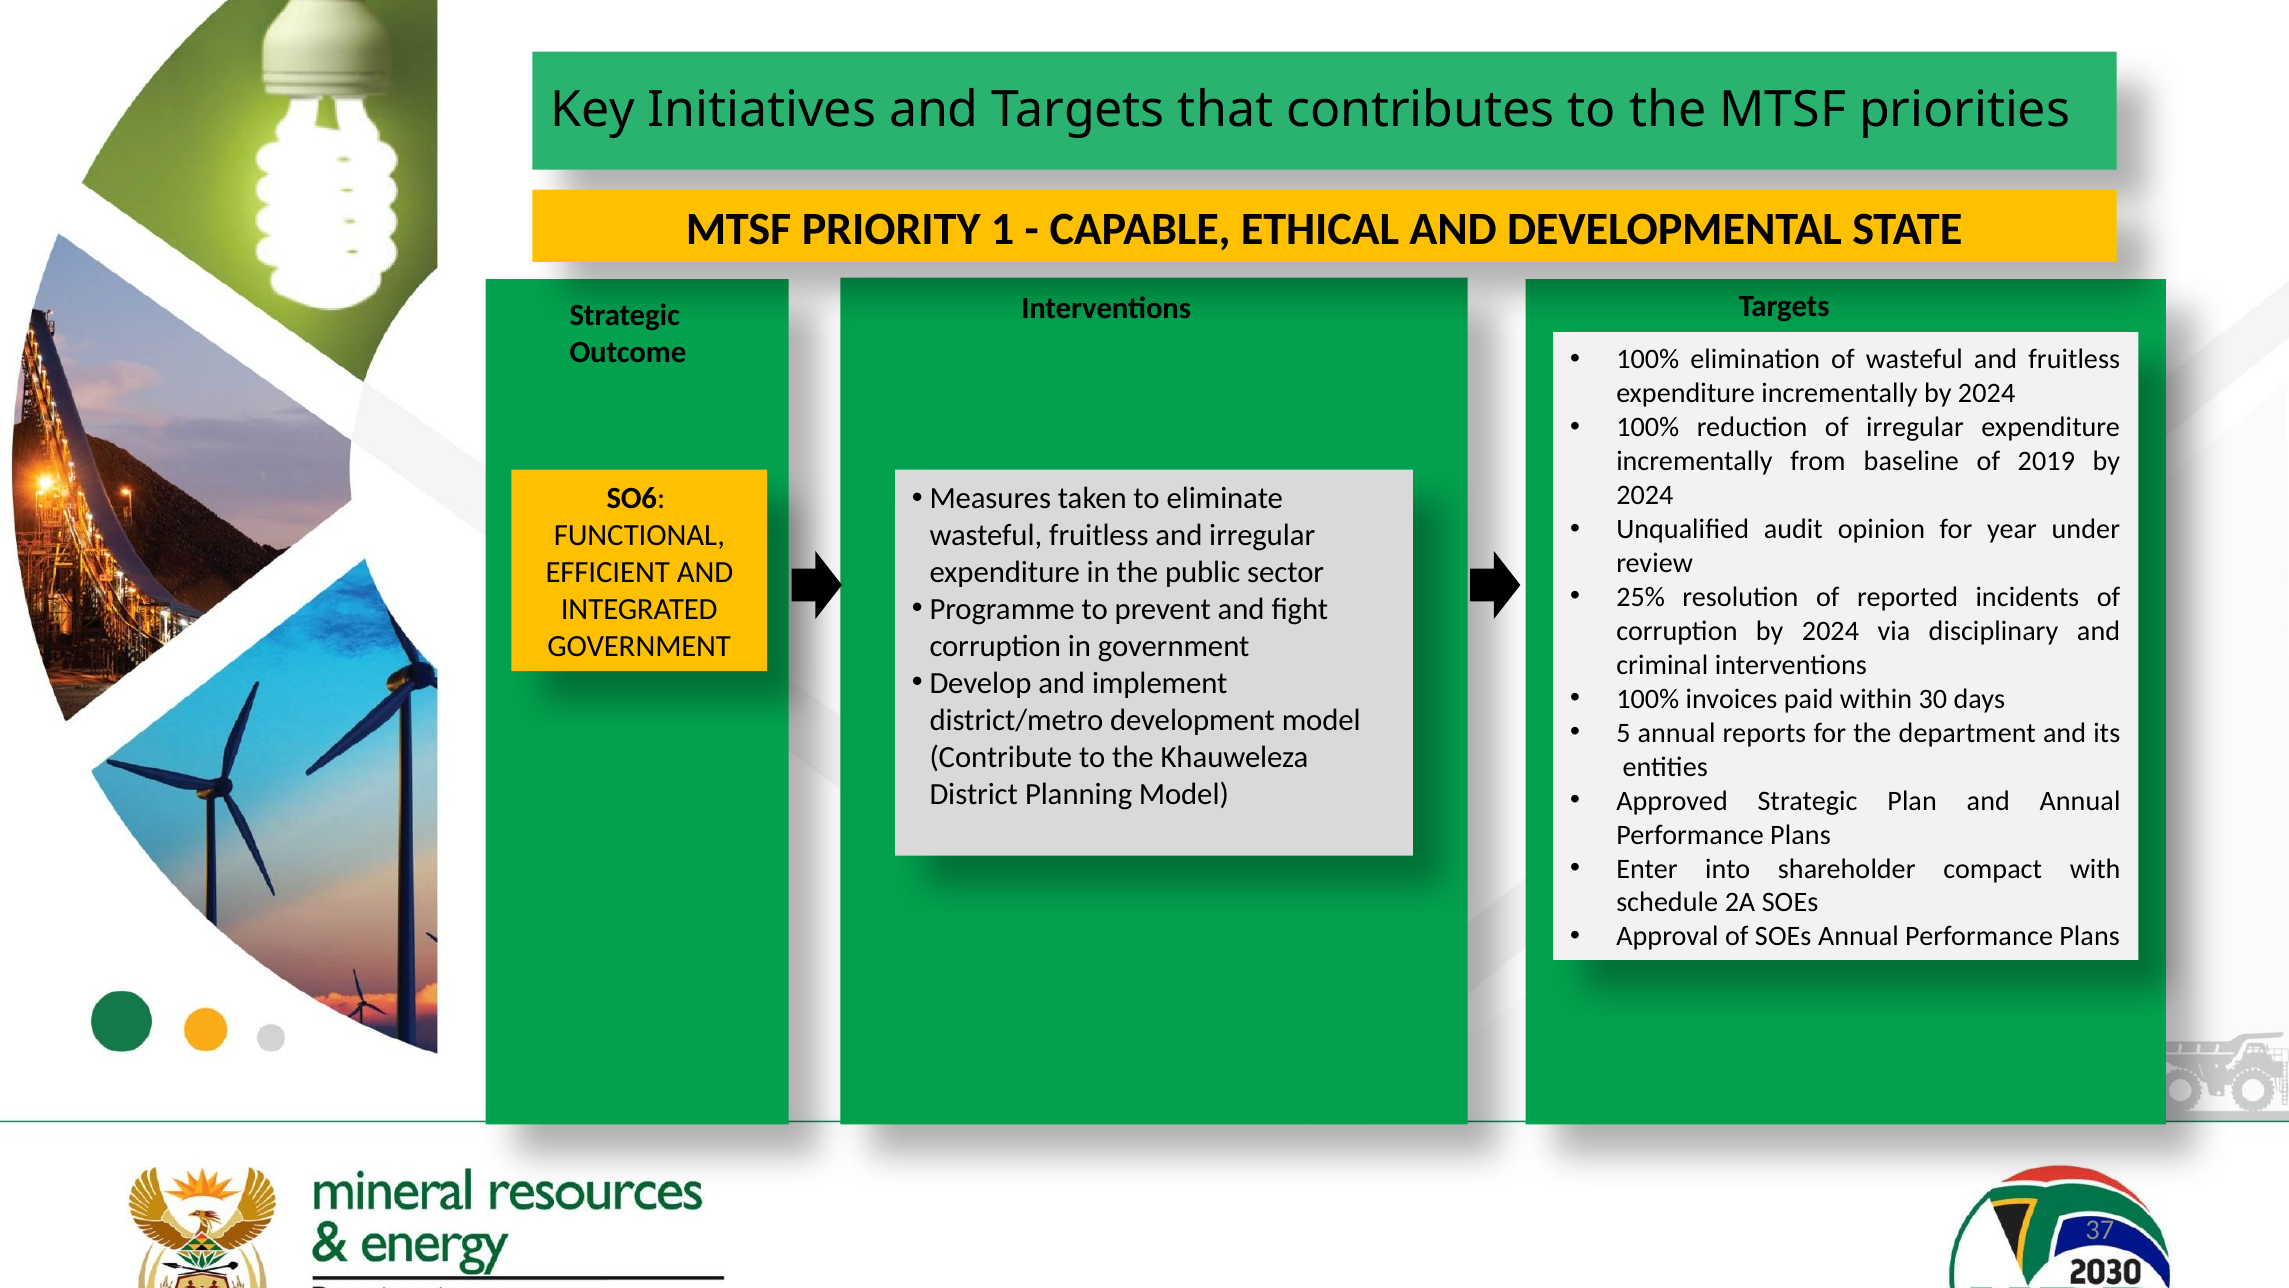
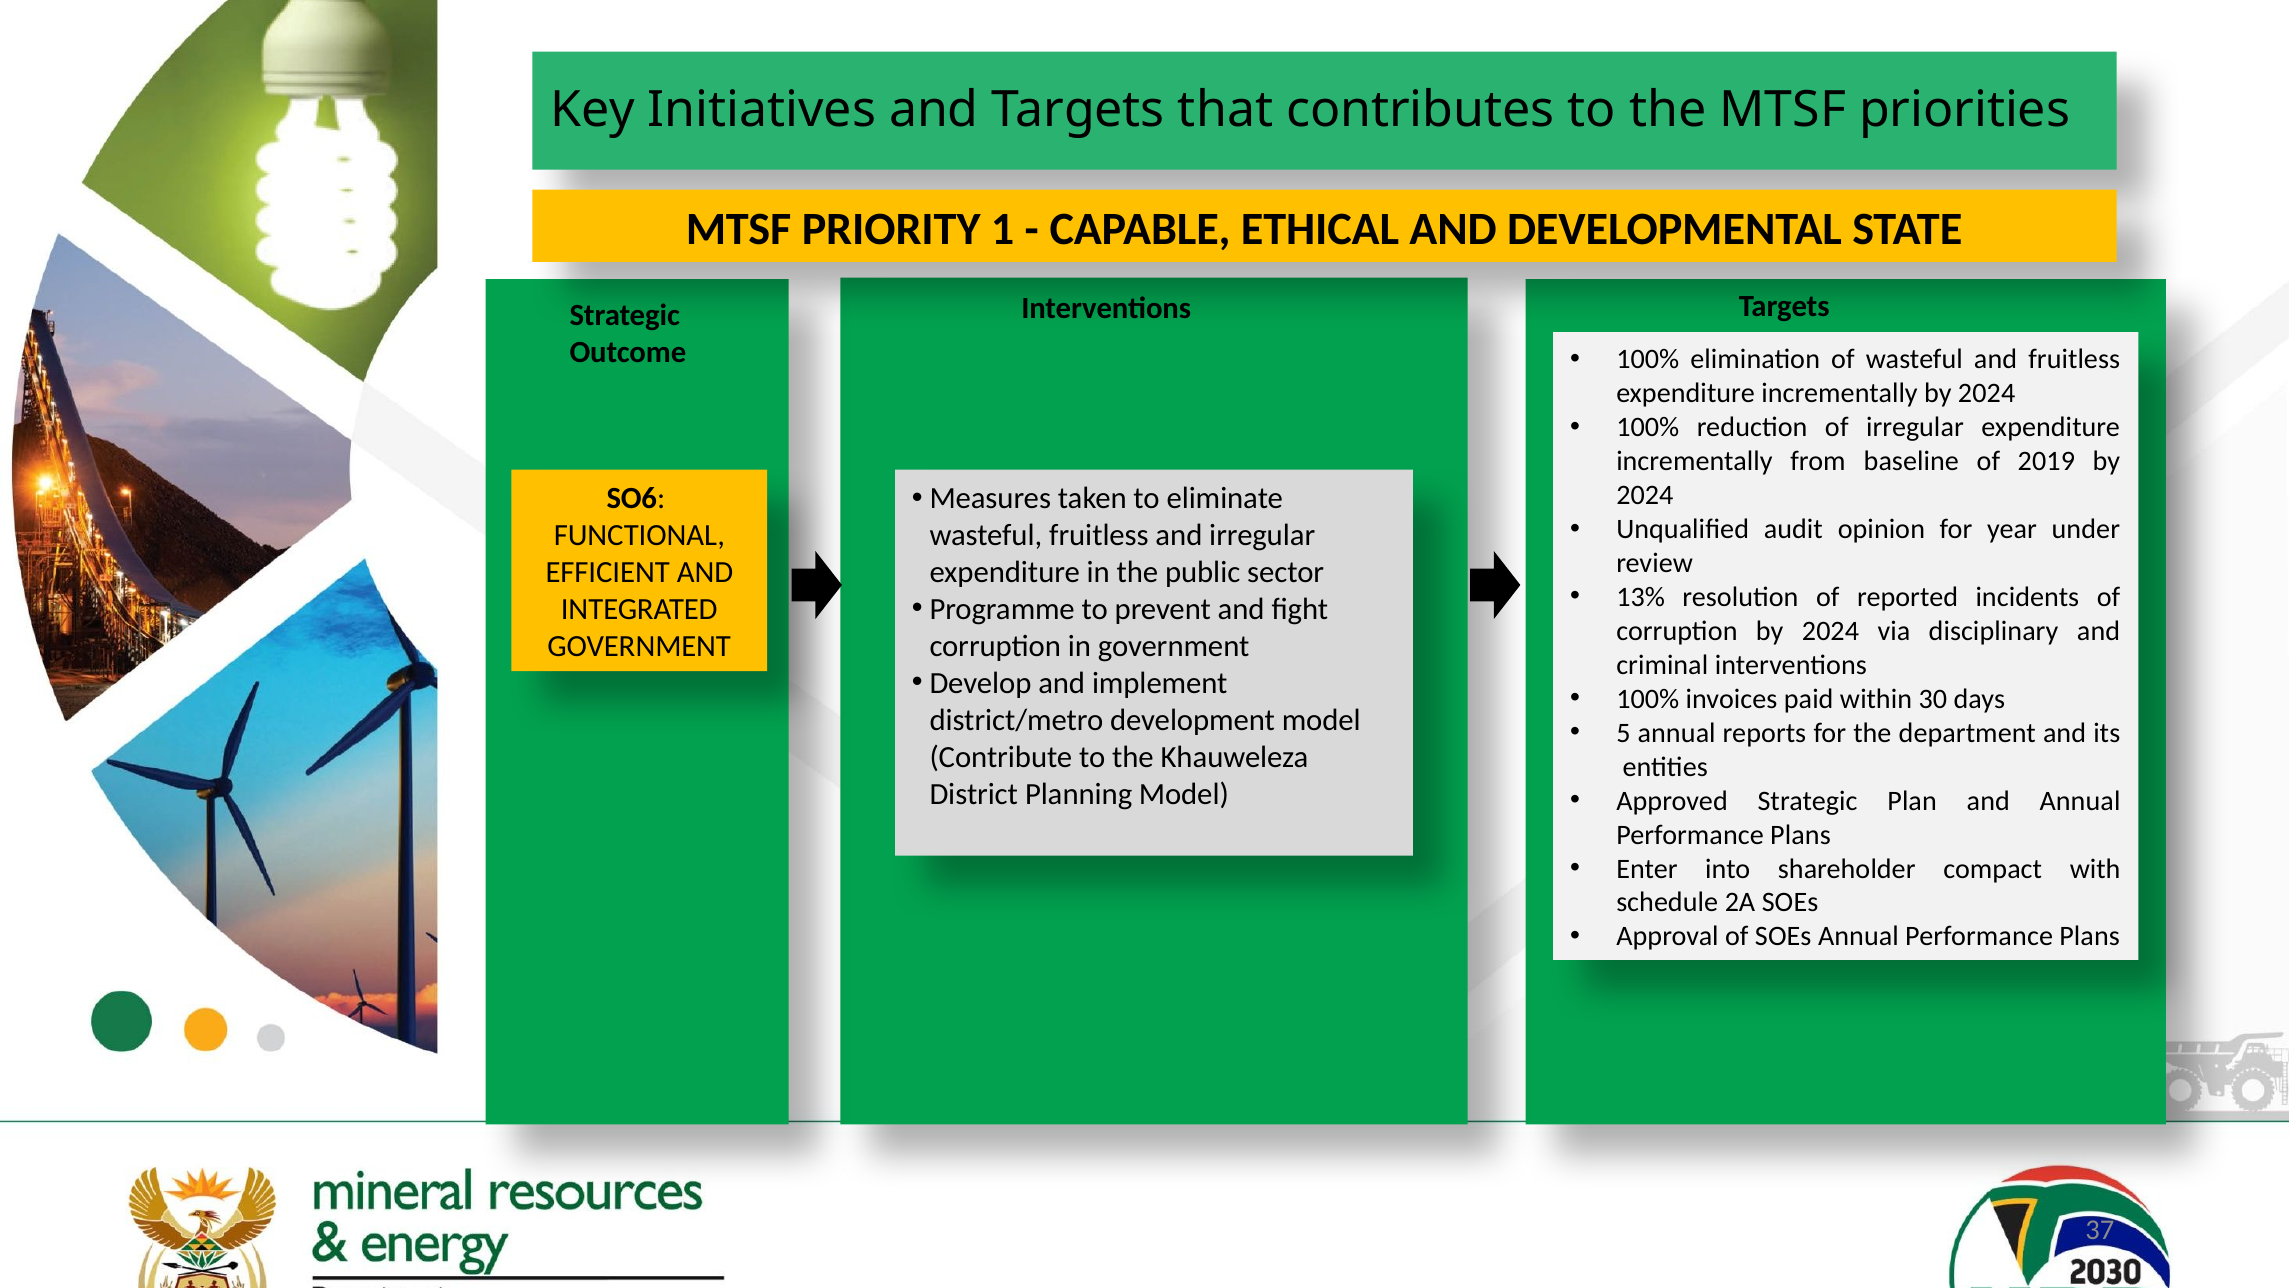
25%: 25% -> 13%
